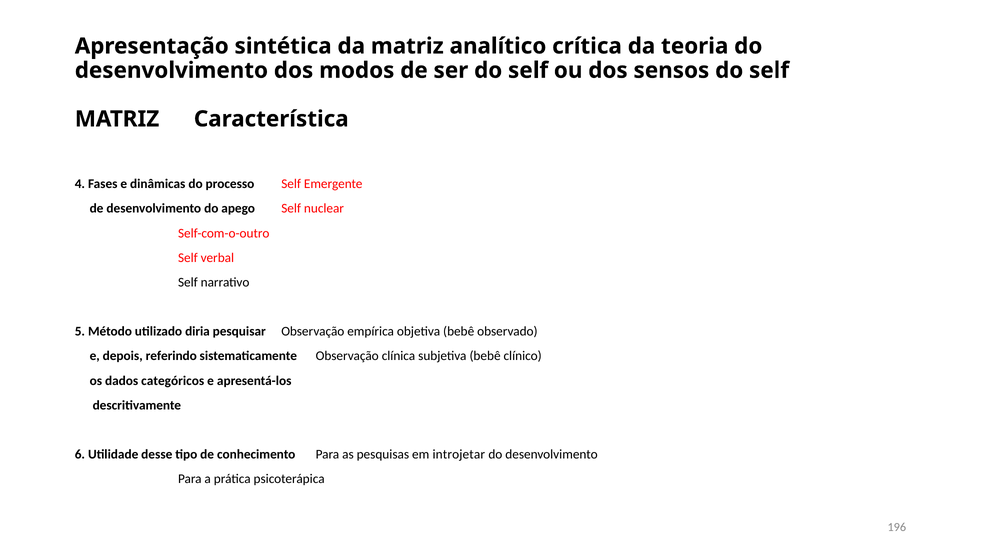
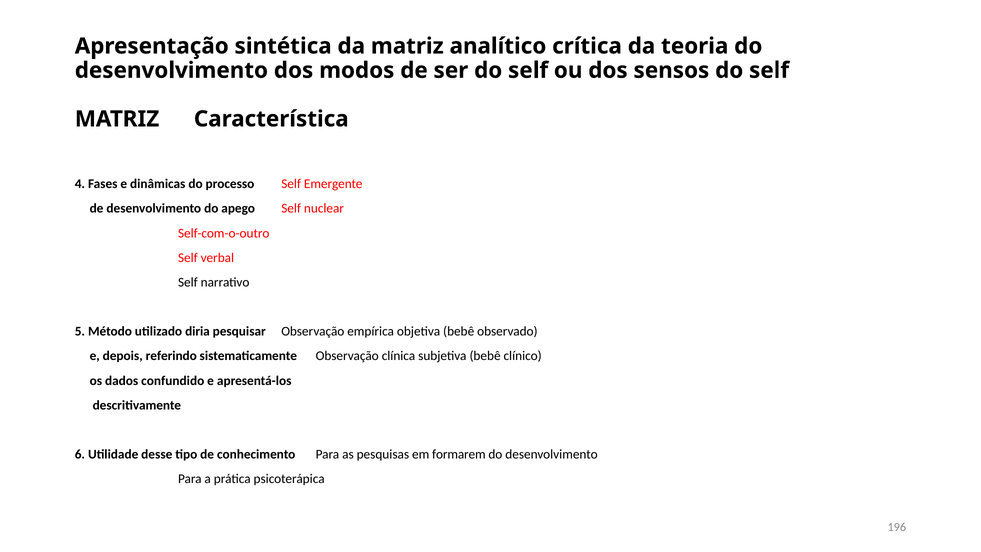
categóricos: categóricos -> confundido
introjetar: introjetar -> formarem
